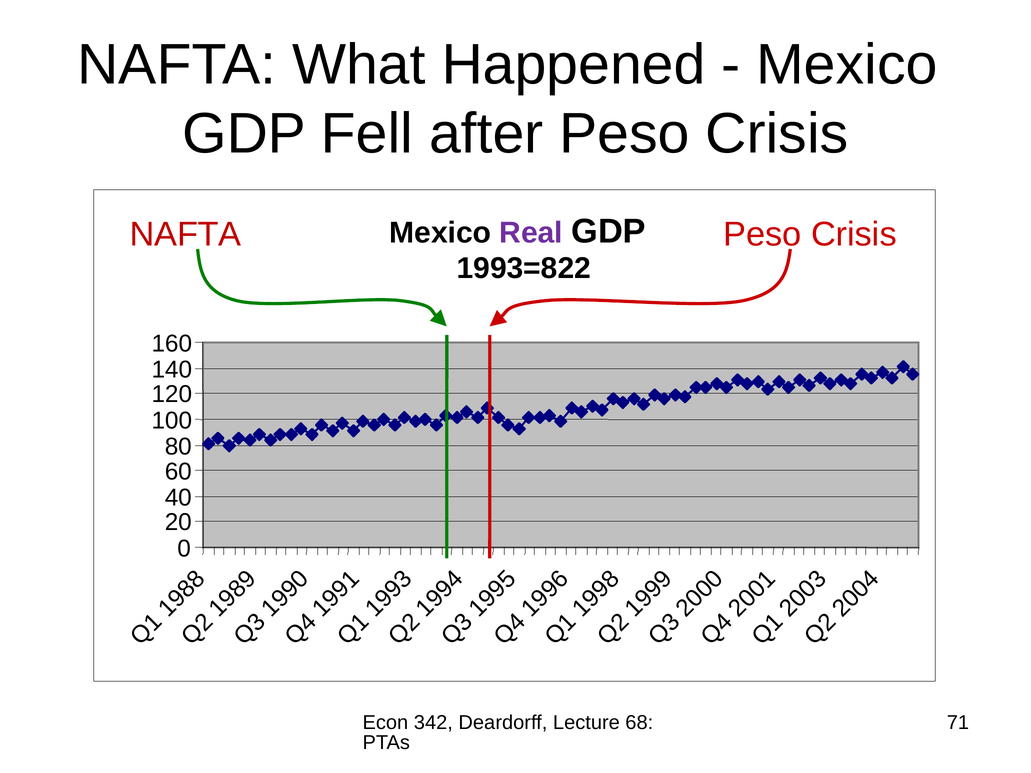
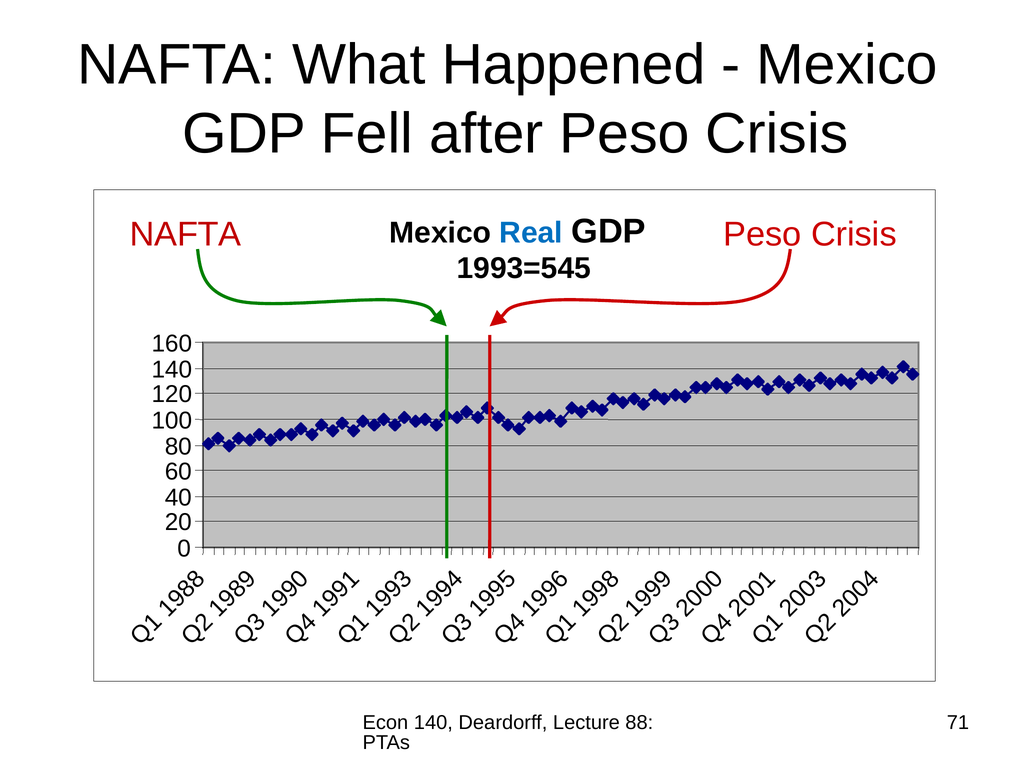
Real colour: purple -> blue
1993=822: 1993=822 -> 1993=545
Econ 342: 342 -> 140
68: 68 -> 88
